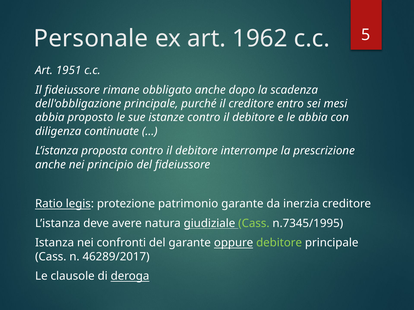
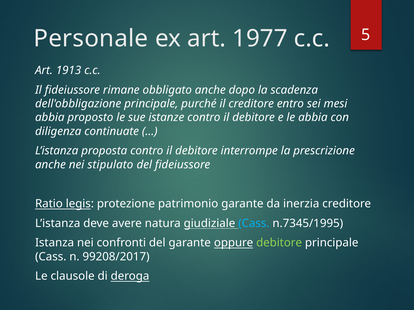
1962: 1962 -> 1977
1951: 1951 -> 1913
principio: principio -> stipulato
Cass at (254, 224) colour: light green -> light blue
46289/2017: 46289/2017 -> 99208/2017
